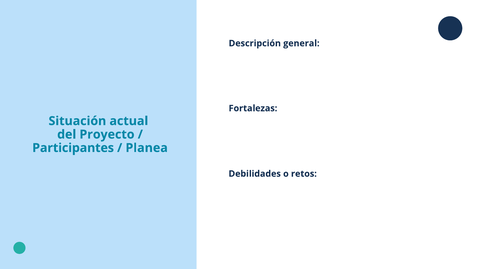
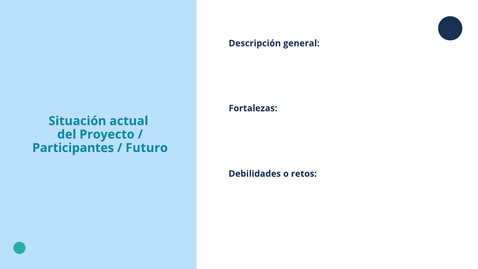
Planea: Planea -> Futuro
